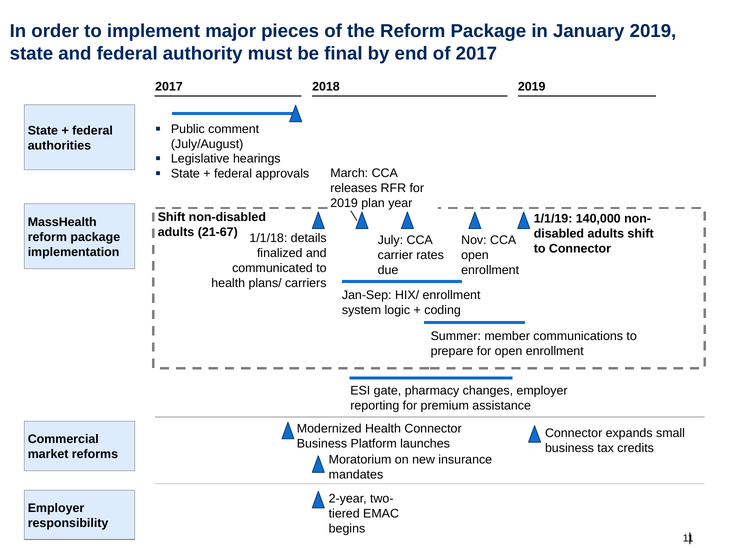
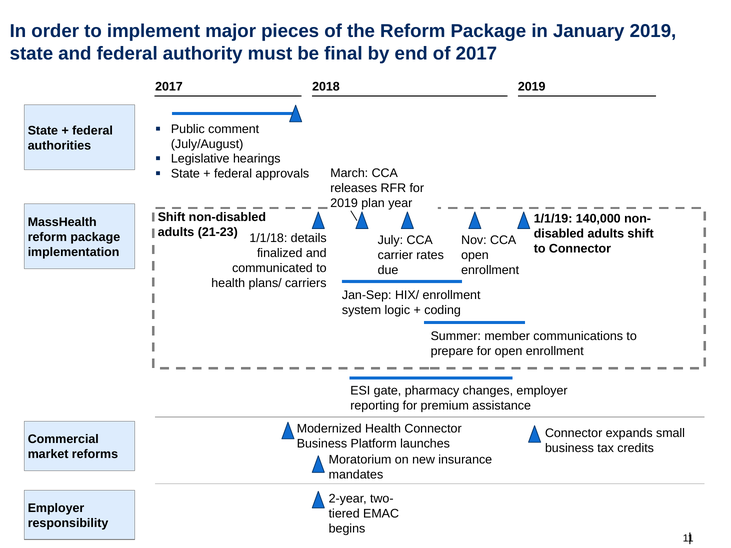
21-67: 21-67 -> 21-23
